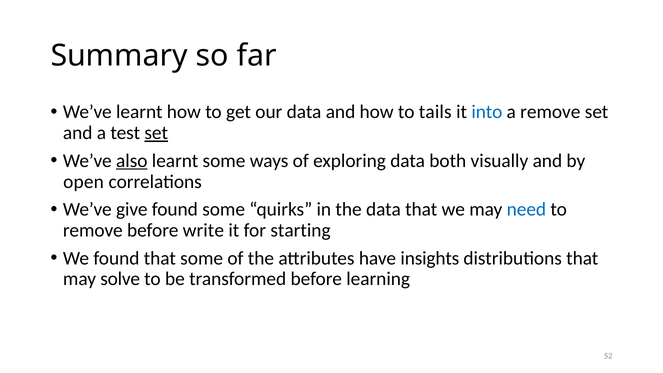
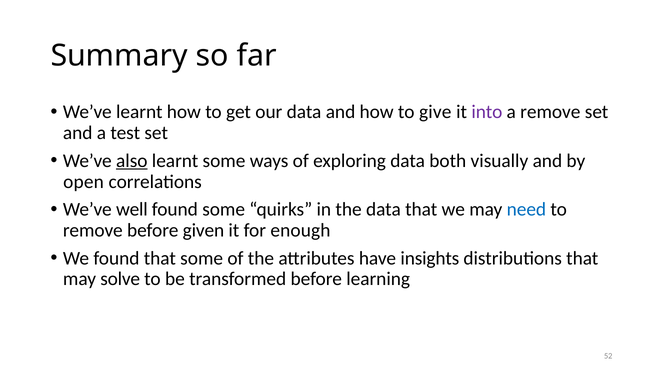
tails: tails -> give
into colour: blue -> purple
set at (156, 133) underline: present -> none
give: give -> well
write: write -> given
starting: starting -> enough
